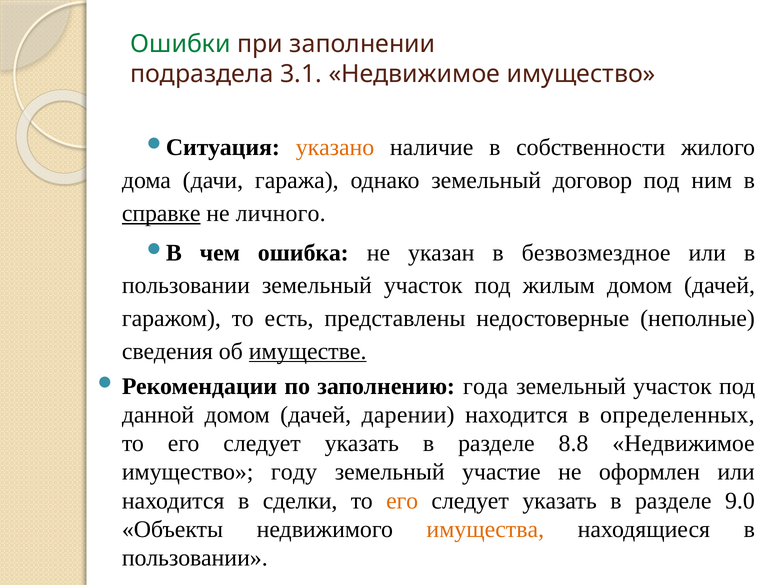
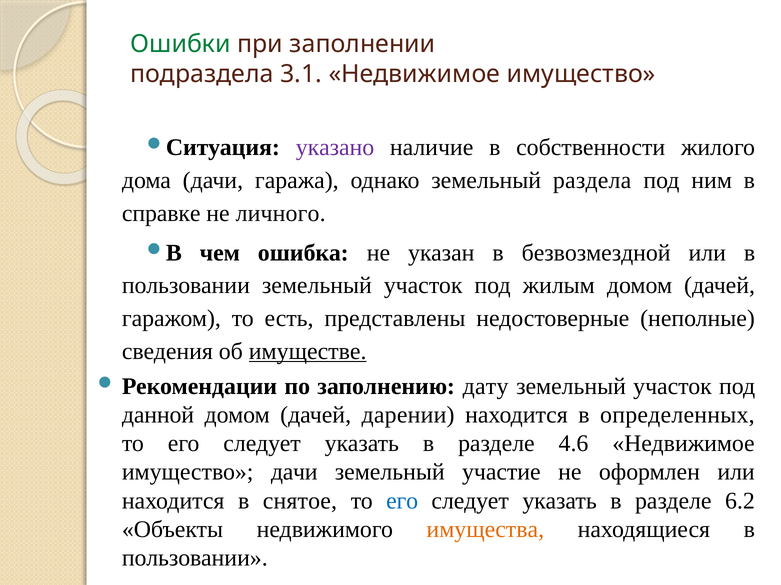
указано colour: orange -> purple
договор: договор -> раздела
справке underline: present -> none
безвозмездное: безвозмездное -> безвозмездной
года: года -> дату
8.8: 8.8 -> 4.6
имущество году: году -> дачи
сделки: сделки -> снятое
его at (402, 501) colour: orange -> blue
9.0: 9.0 -> 6.2
